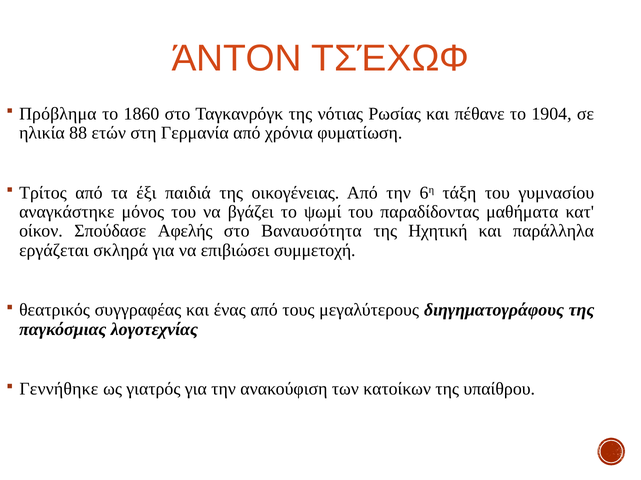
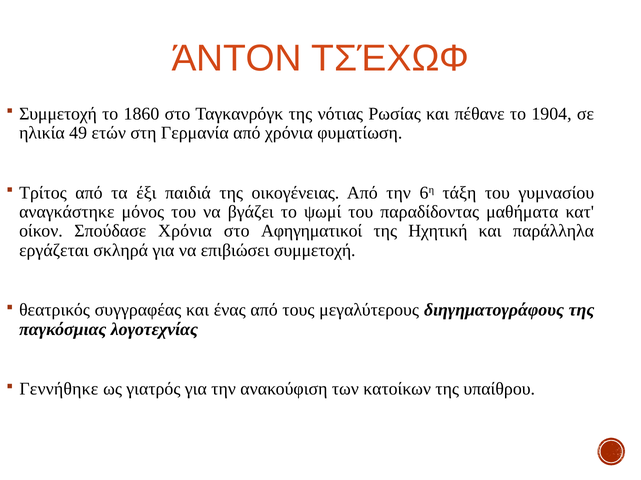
Πρόβλημα at (58, 114): Πρόβλημα -> Συμμετοχή
88: 88 -> 49
Σπούδασε Αφελής: Αφελής -> Χρόνια
Βαναυσότητα: Βαναυσότητα -> Αφηγηματικοί
